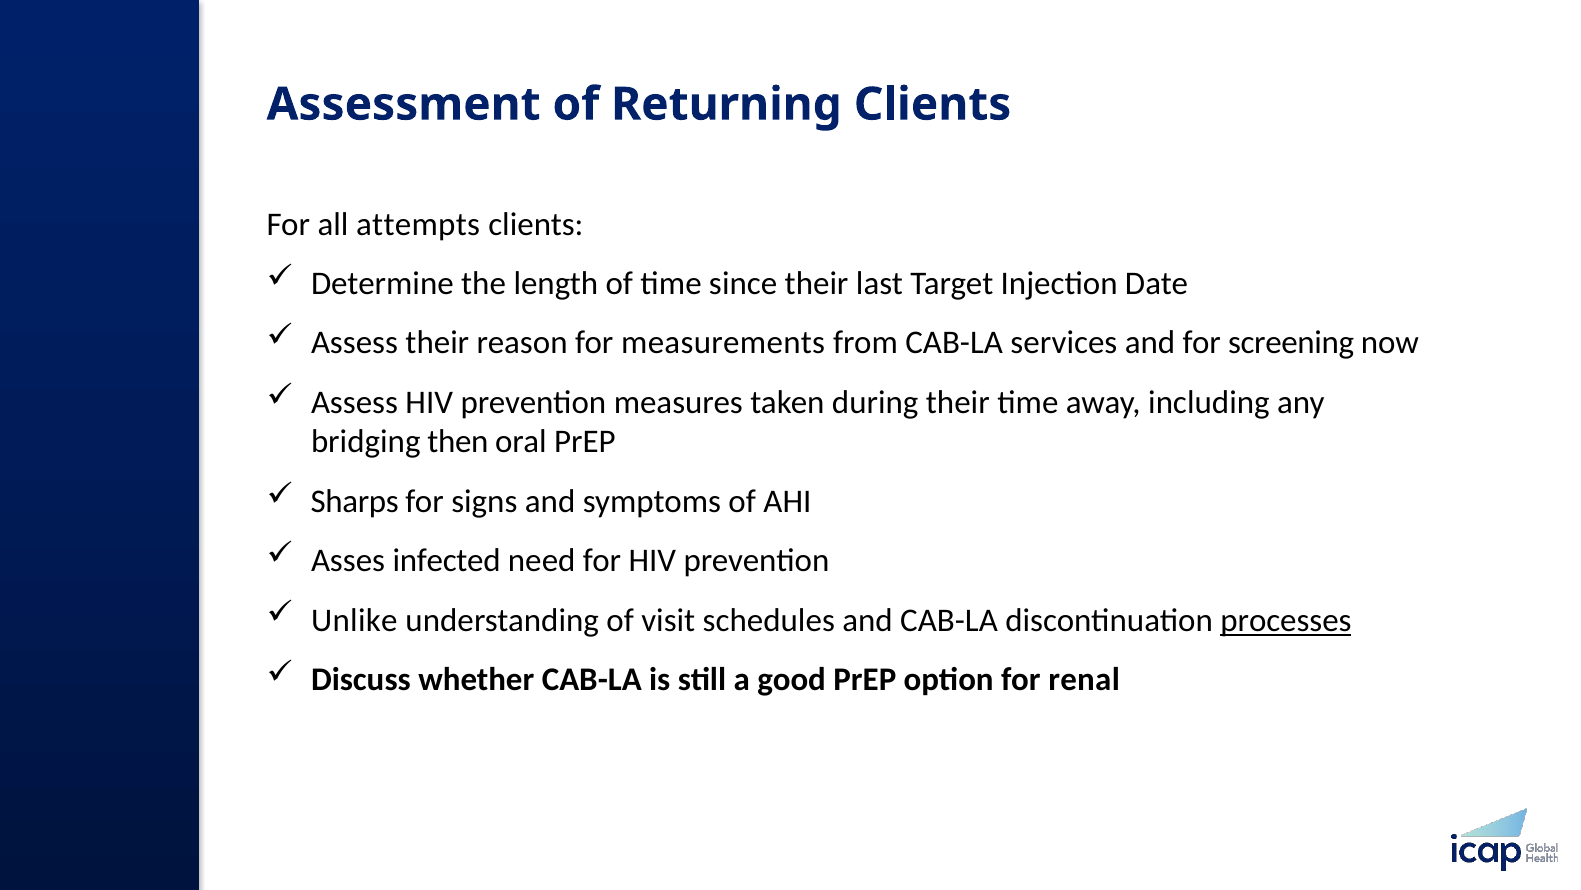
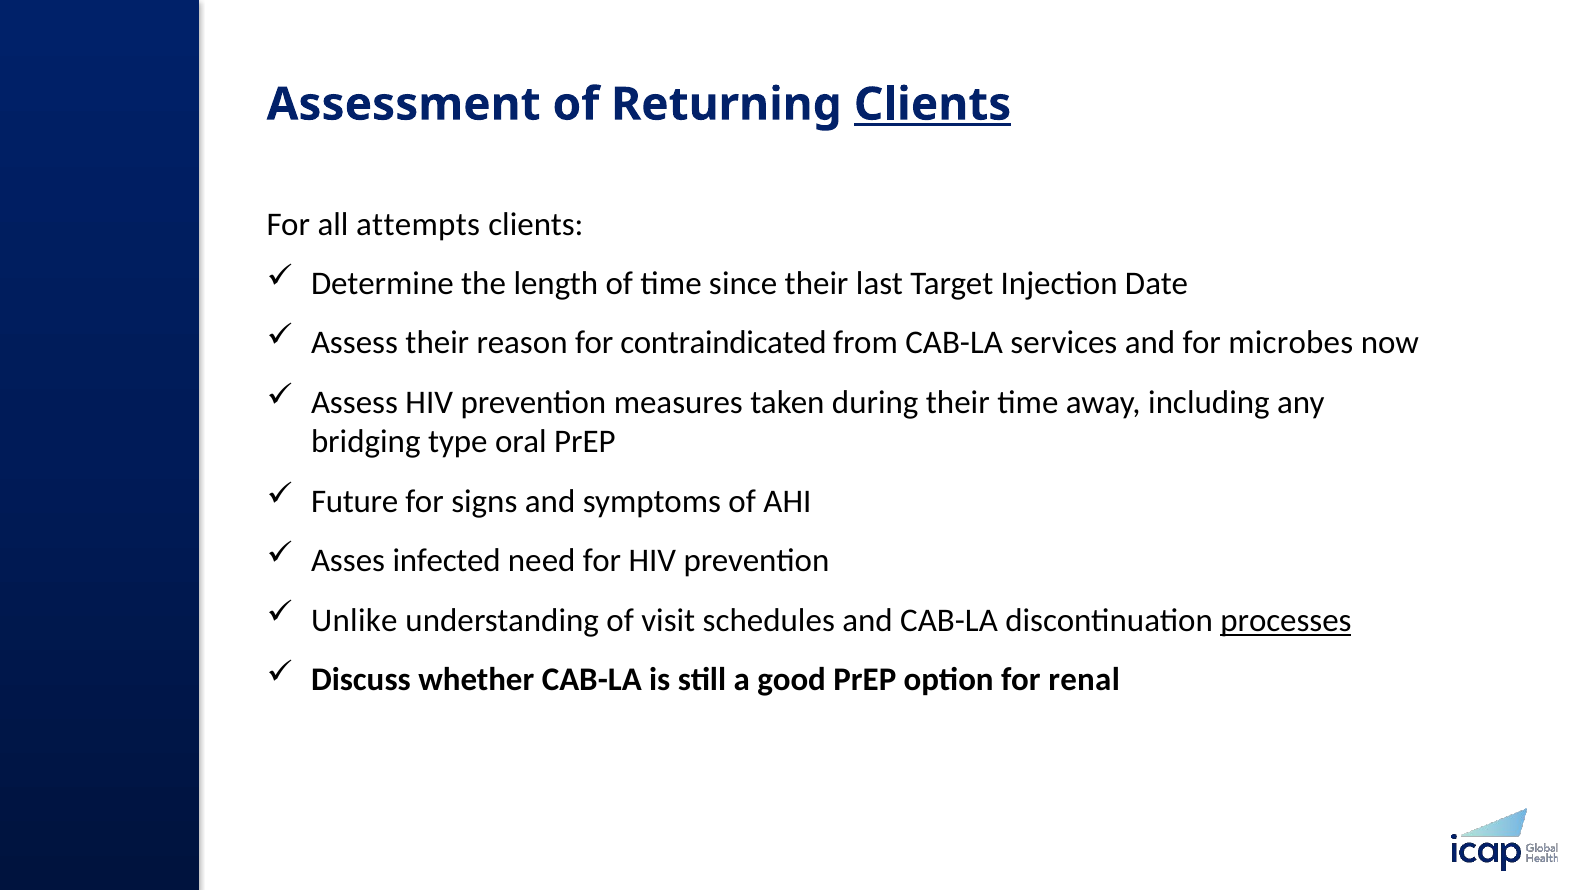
Clients at (933, 104) underline: none -> present
measurements: measurements -> contraindicated
screening: screening -> microbes
then: then -> type
Sharps: Sharps -> Future
